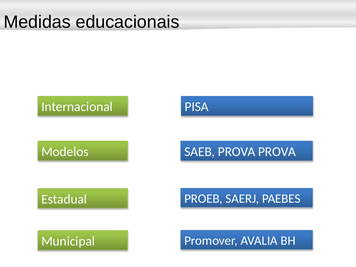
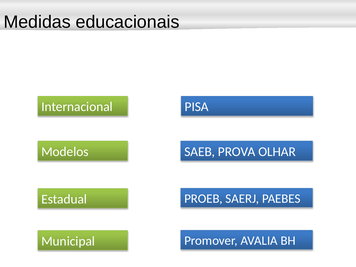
PROVA PROVA: PROVA -> OLHAR
